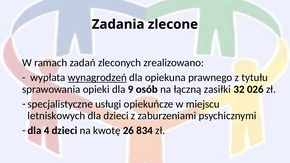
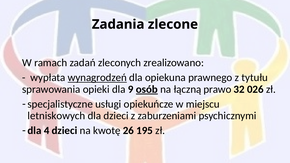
osób underline: none -> present
zasiłki: zasiłki -> prawo
834: 834 -> 195
